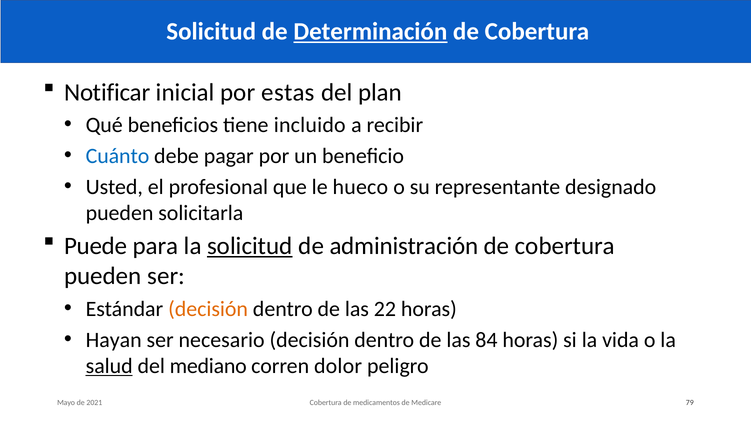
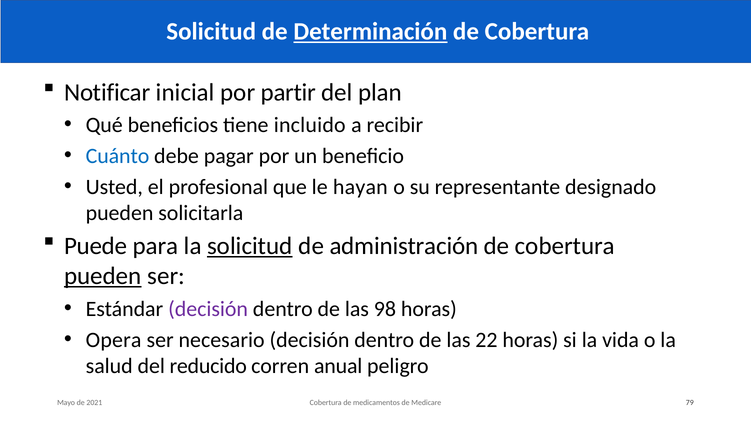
estas: estas -> partir
hueco: hueco -> hayan
pueden at (103, 276) underline: none -> present
decisión at (208, 309) colour: orange -> purple
22: 22 -> 98
Hayan: Hayan -> Opera
84: 84 -> 22
salud underline: present -> none
mediano: mediano -> reducido
dolor: dolor -> anual
